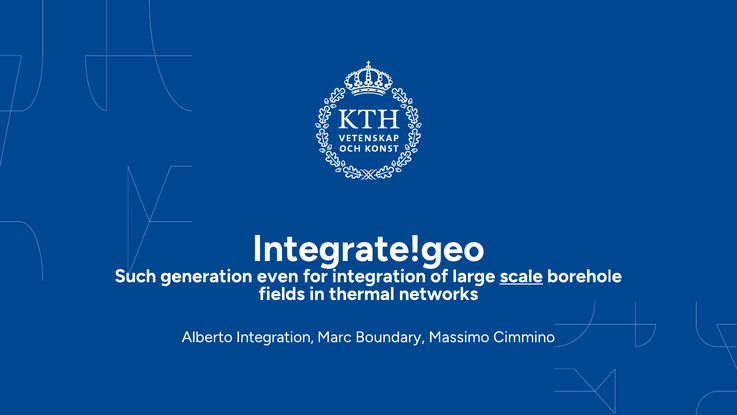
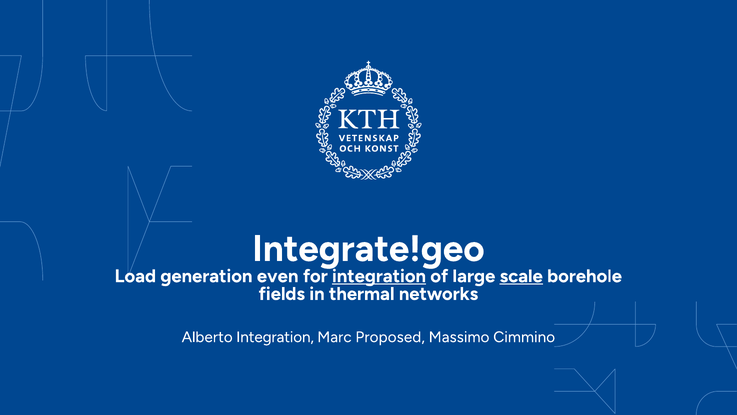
Such: Such -> Load
integration at (379, 276) underline: none -> present
Boundary: Boundary -> Proposed
